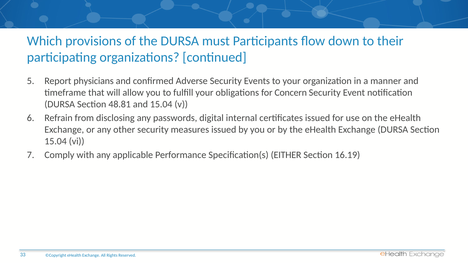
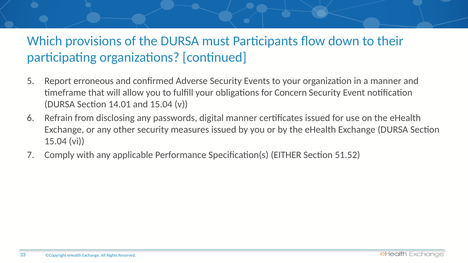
physicians: physicians -> erroneous
48.81: 48.81 -> 14.01
digital internal: internal -> manner
16.19: 16.19 -> 51.52
